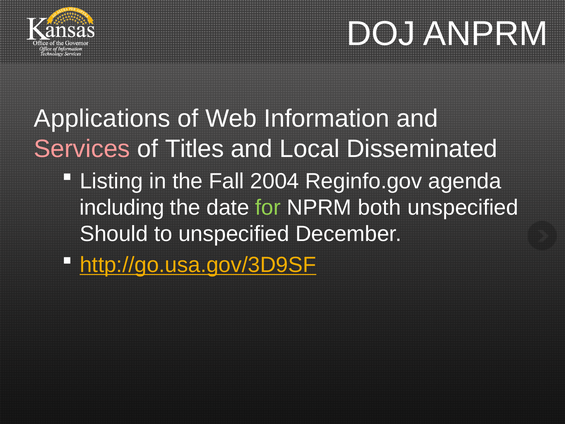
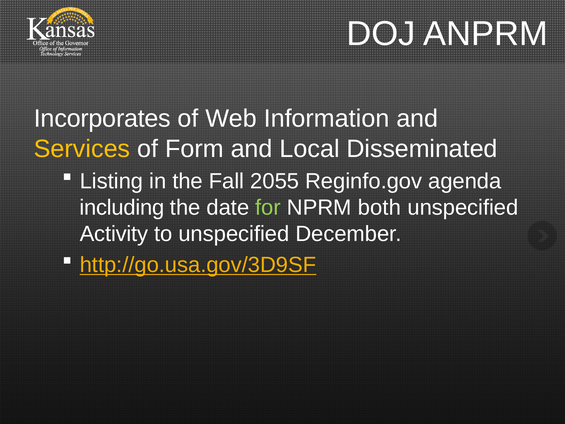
Applications: Applications -> Incorporates
Services colour: pink -> yellow
Titles: Titles -> Form
2004: 2004 -> 2055
Should: Should -> Activity
